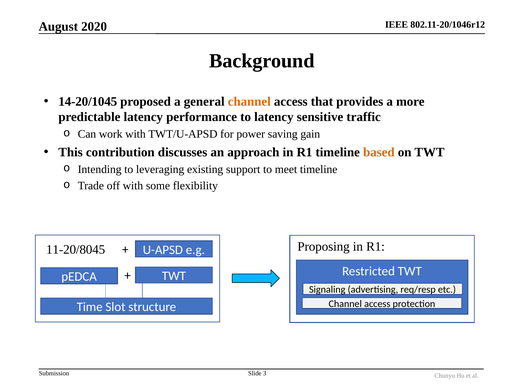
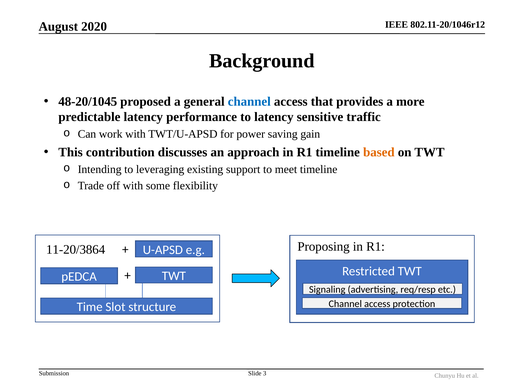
14-20/1045: 14-20/1045 -> 48-20/1045
channel at (249, 102) colour: orange -> blue
11-20/8045: 11-20/8045 -> 11-20/3864
